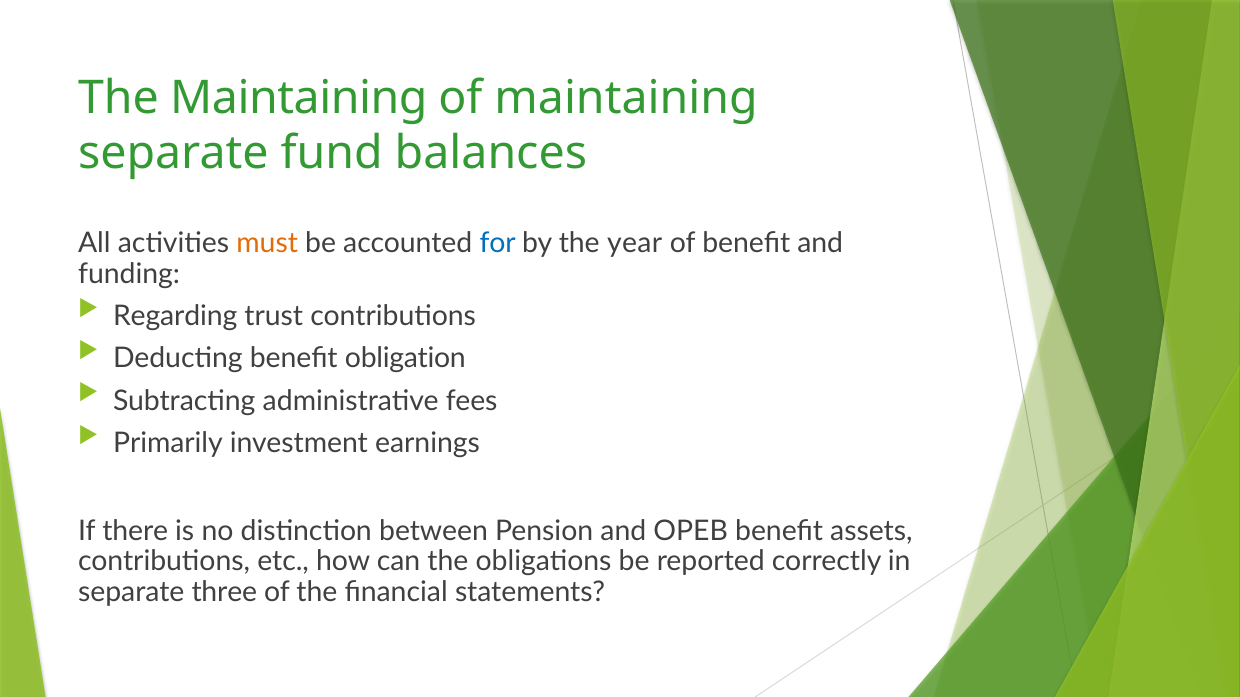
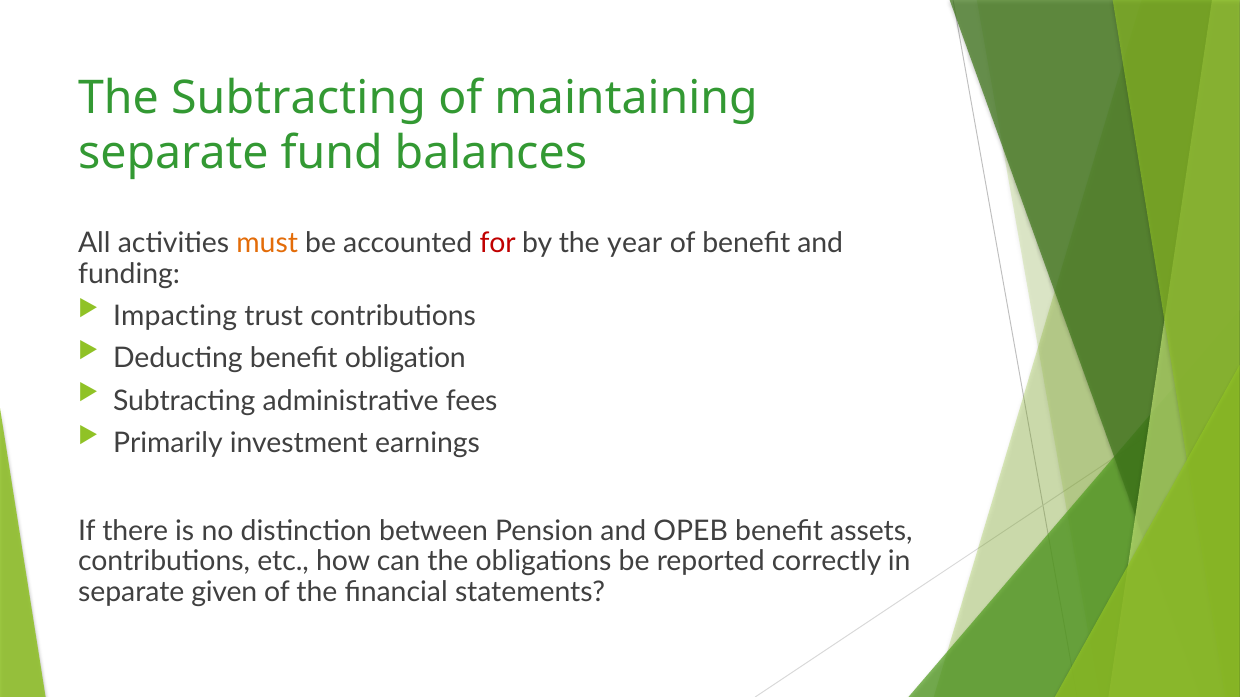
The Maintaining: Maintaining -> Subtracting
for colour: blue -> red
Regarding: Regarding -> Impacting
three: three -> given
